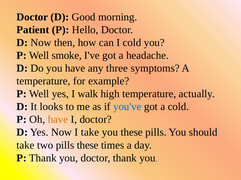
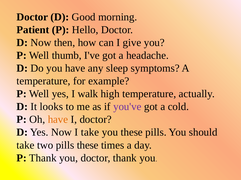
I cold: cold -> give
smoke: smoke -> thumb
three: three -> sleep
you've colour: blue -> purple
